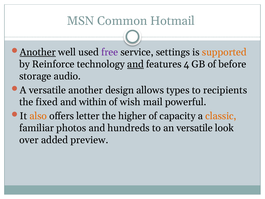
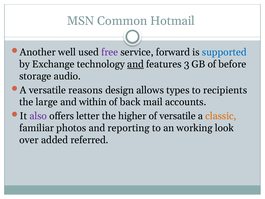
Another at (38, 52) underline: present -> none
settings: settings -> forward
supported colour: orange -> blue
Reinforce: Reinforce -> Exchange
4: 4 -> 3
versatile another: another -> reasons
fixed: fixed -> large
wish: wish -> back
powerful: powerful -> accounts
also colour: orange -> purple
of capacity: capacity -> versatile
hundreds: hundreds -> reporting
an versatile: versatile -> working
preview: preview -> referred
